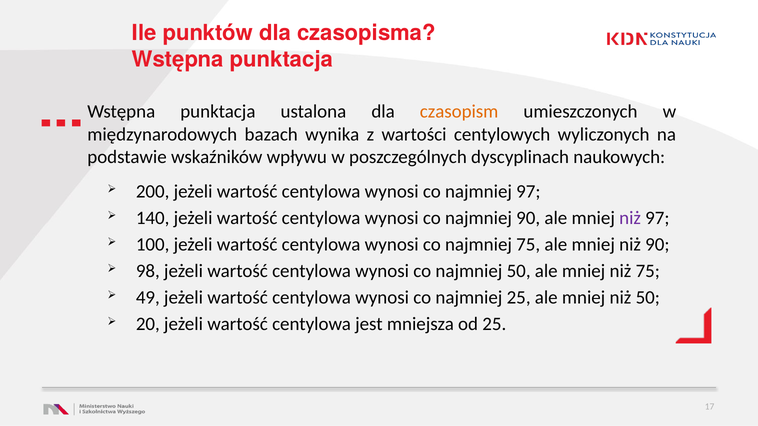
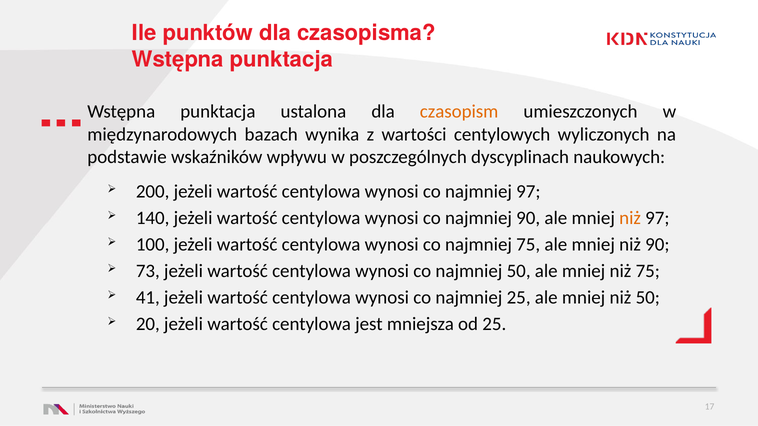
niż at (630, 218) colour: purple -> orange
98: 98 -> 73
49: 49 -> 41
